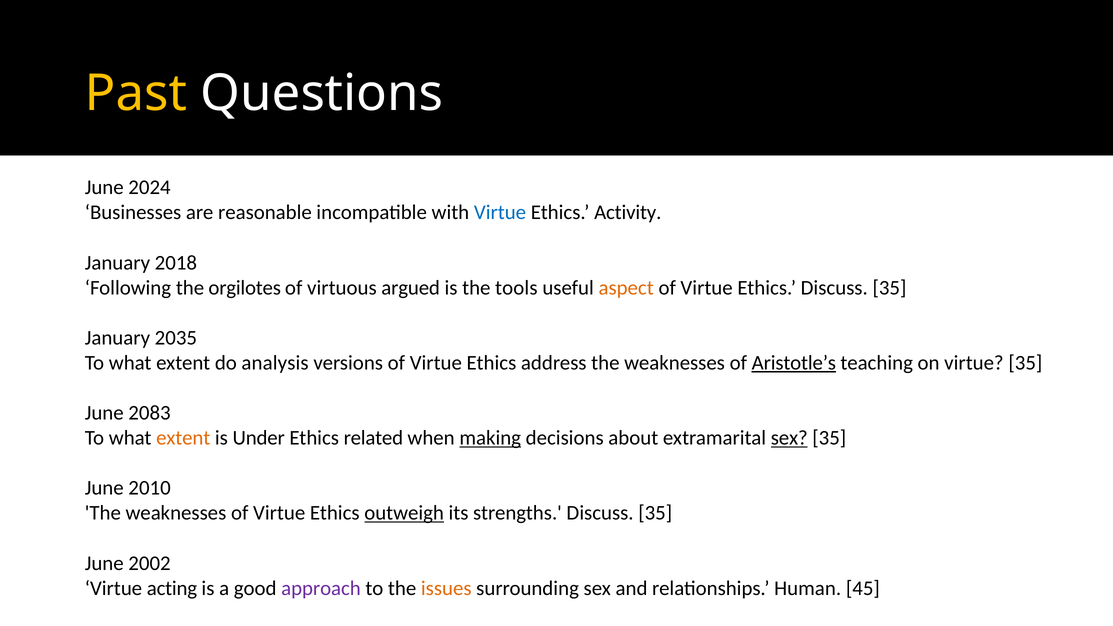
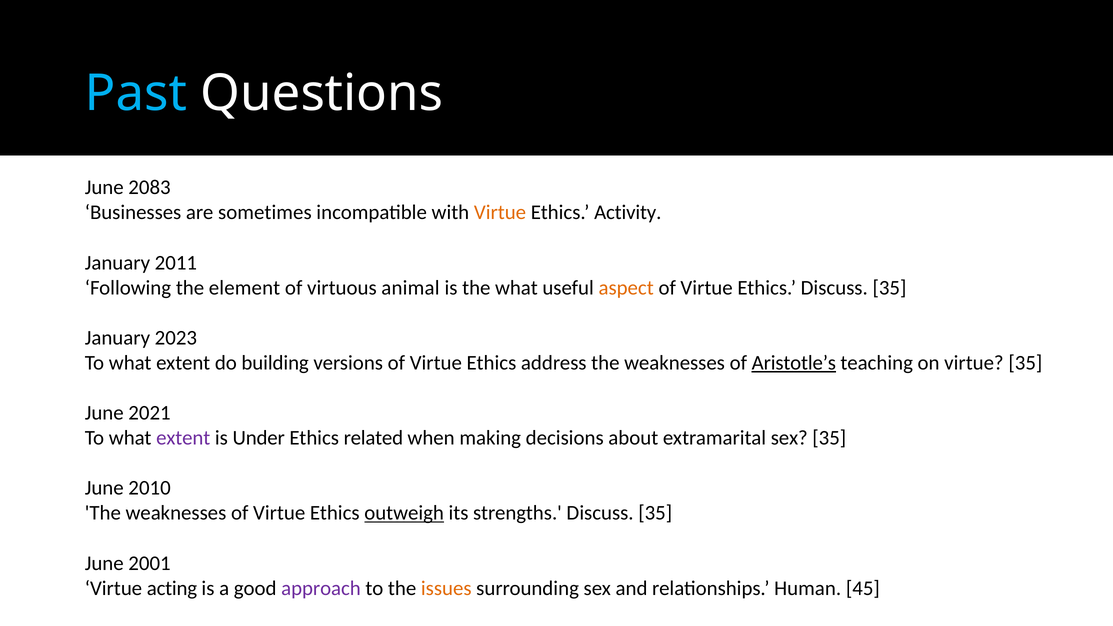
Past colour: yellow -> light blue
2024: 2024 -> 2083
reasonable: reasonable -> sometimes
Virtue at (500, 213) colour: blue -> orange
2018: 2018 -> 2011
orgilotes: orgilotes -> element
argued: argued -> animal
the tools: tools -> what
2035: 2035 -> 2023
analysis: analysis -> building
2083: 2083 -> 2021
extent at (183, 438) colour: orange -> purple
making underline: present -> none
sex at (789, 438) underline: present -> none
2002: 2002 -> 2001
